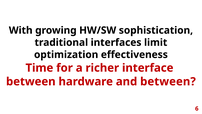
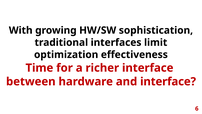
and between: between -> interface
